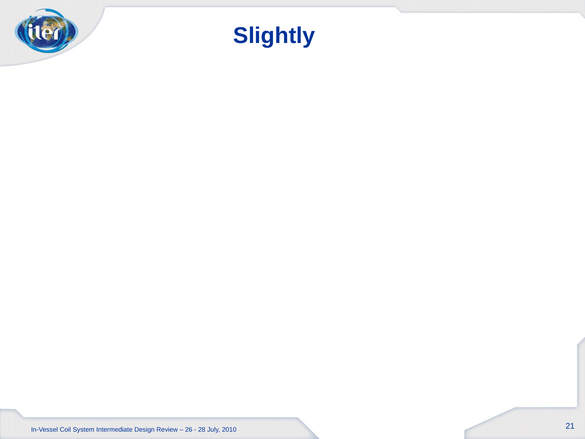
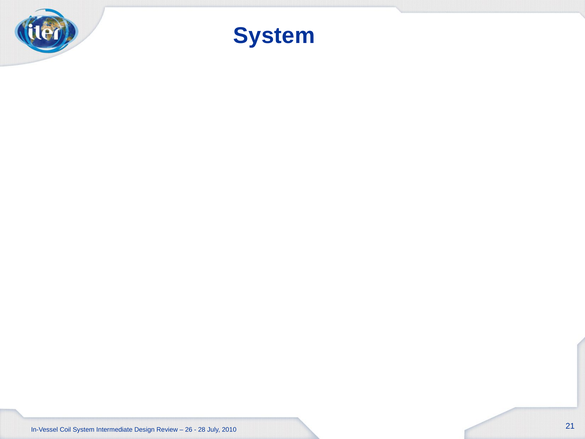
Slightly at (274, 36): Slightly -> System
